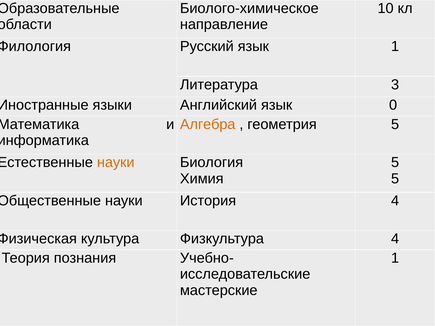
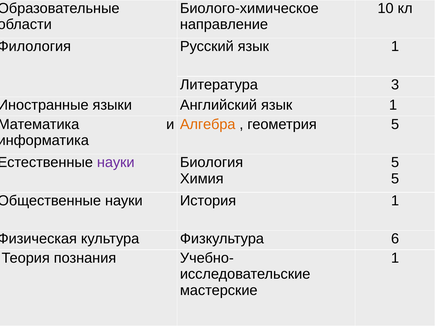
Английский язык 0: 0 -> 1
науки at (116, 163) colour: orange -> purple
История 4: 4 -> 1
Физкультура 4: 4 -> 6
